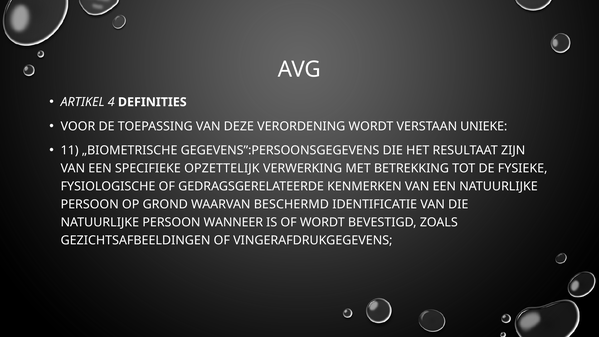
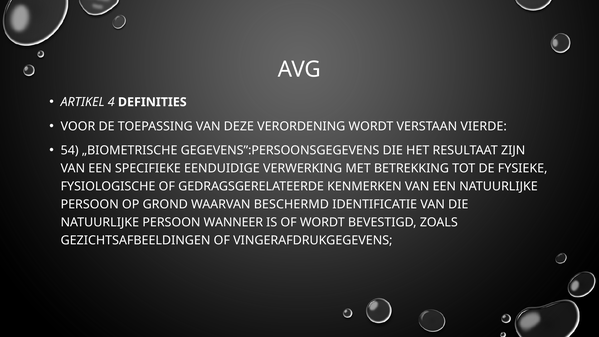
UNIEKE: UNIEKE -> VIERDE
11: 11 -> 54
OPZETTELIJK: OPZETTELIJK -> EENDUIDIGE
